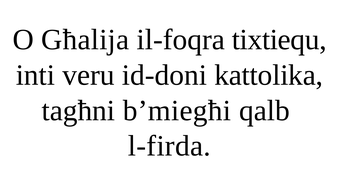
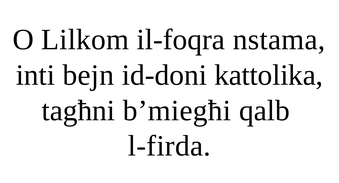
Għalija: Għalija -> Lilkom
tixtiequ: tixtiequ -> nstama
veru: veru -> bejn
